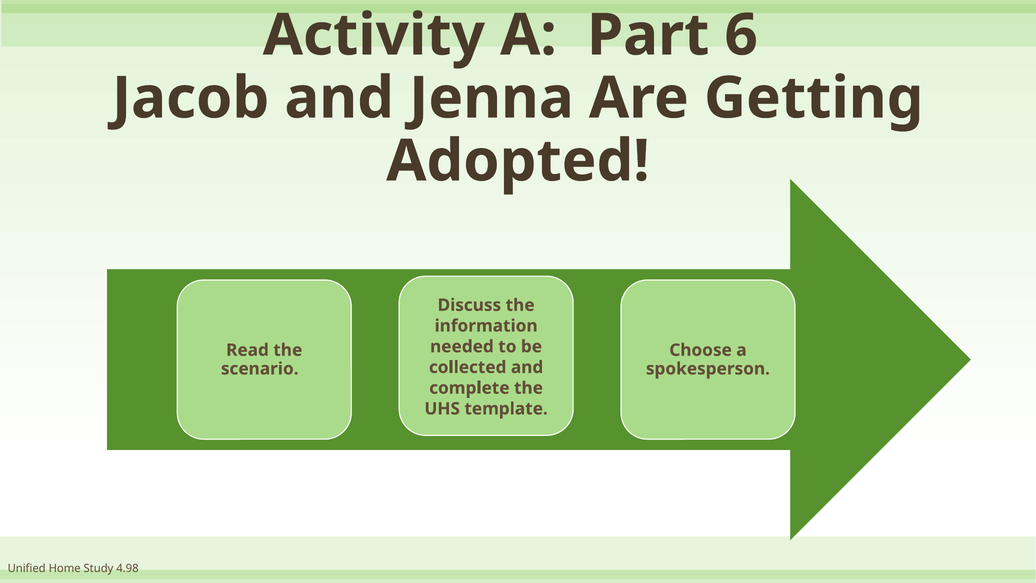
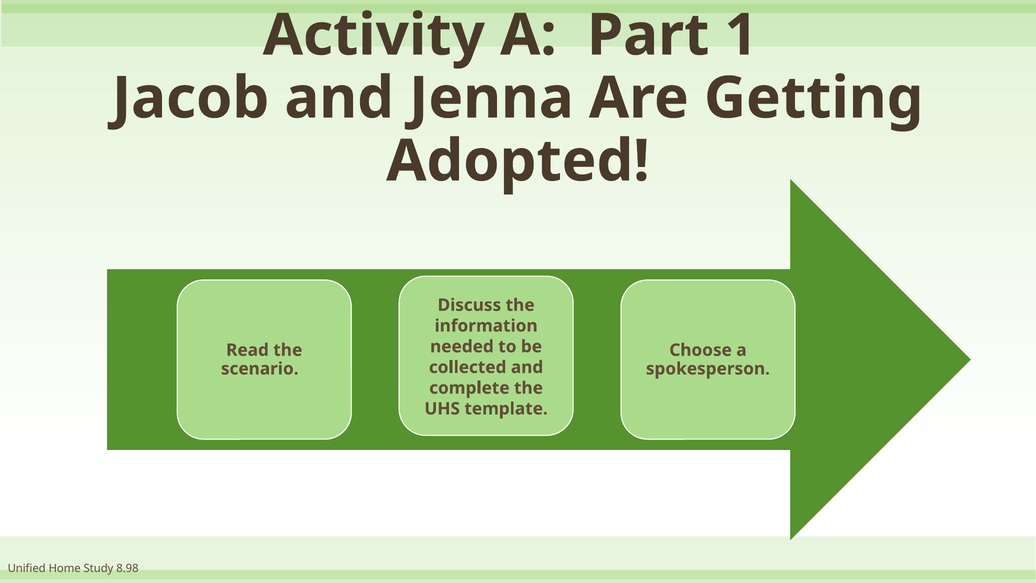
6: 6 -> 1
4.98: 4.98 -> 8.98
